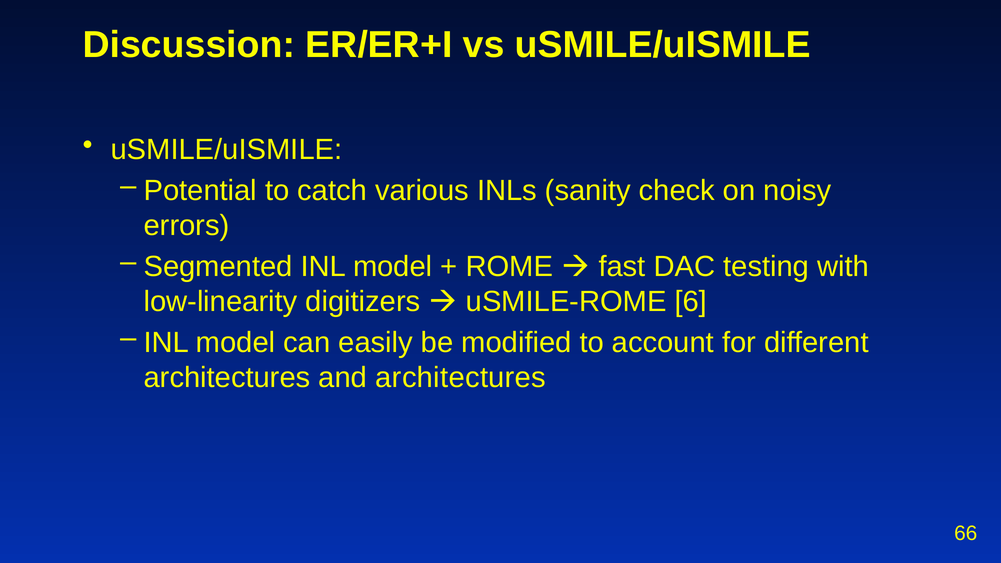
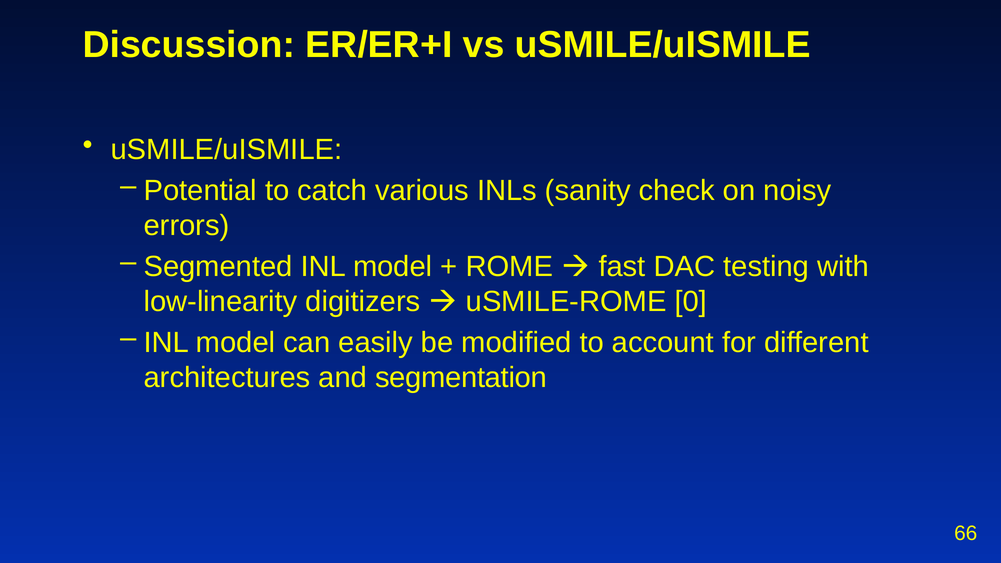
6: 6 -> 0
and architectures: architectures -> segmentation
